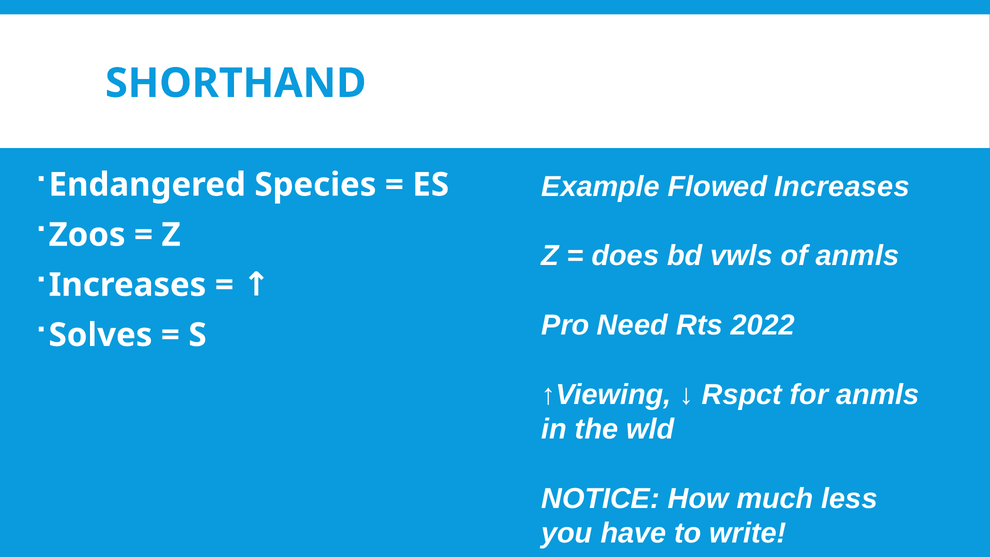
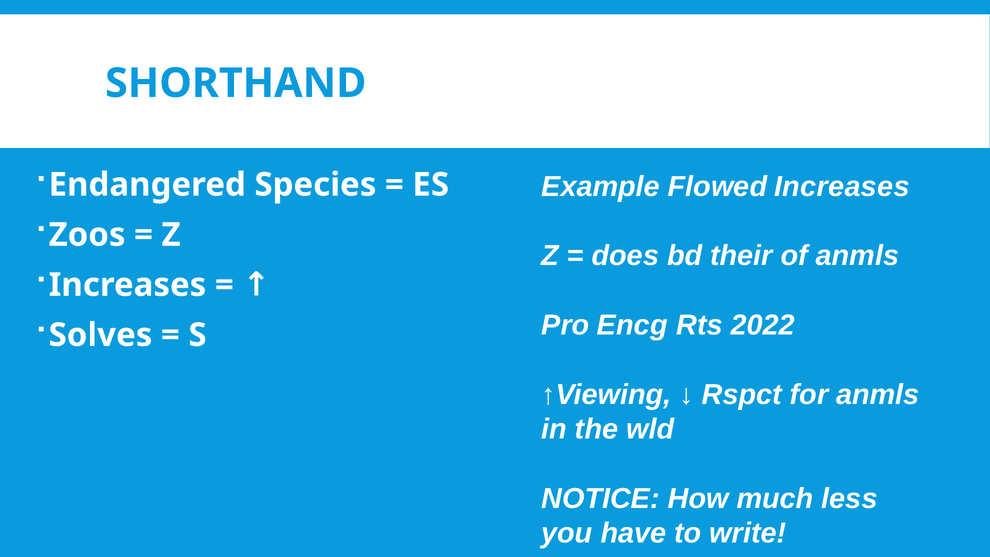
vwls: vwls -> their
Need: Need -> Encg
